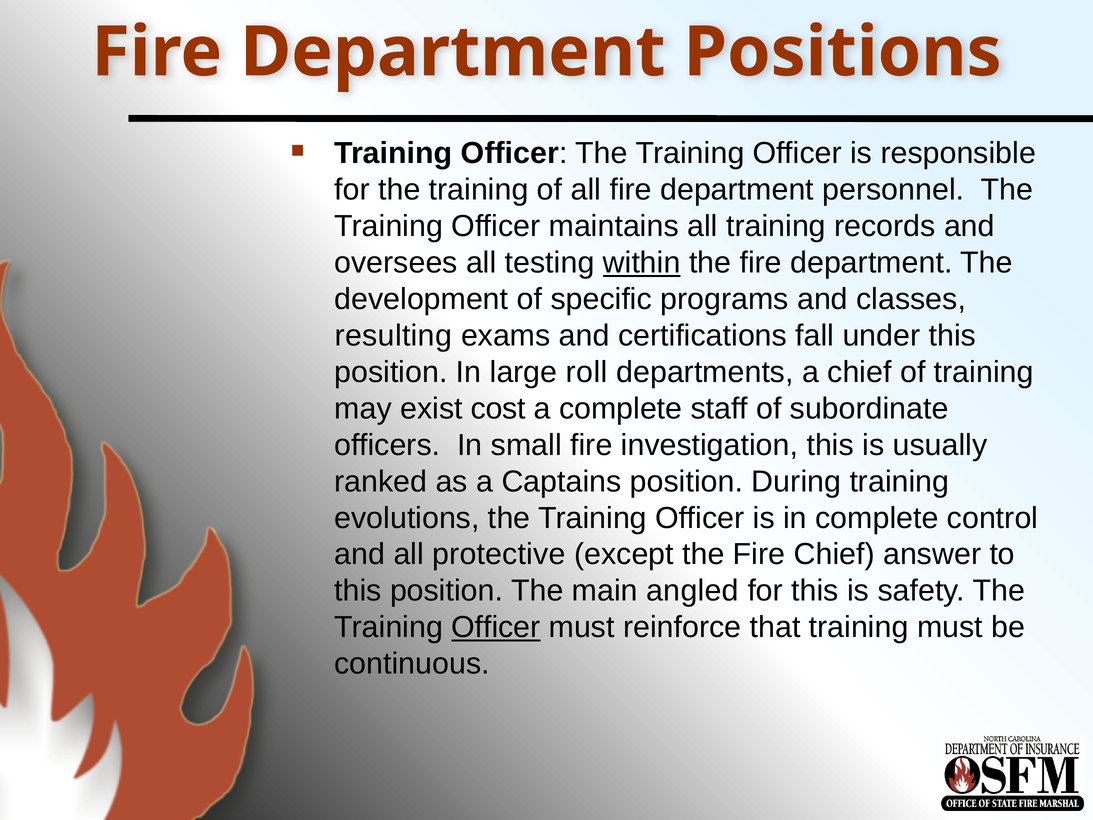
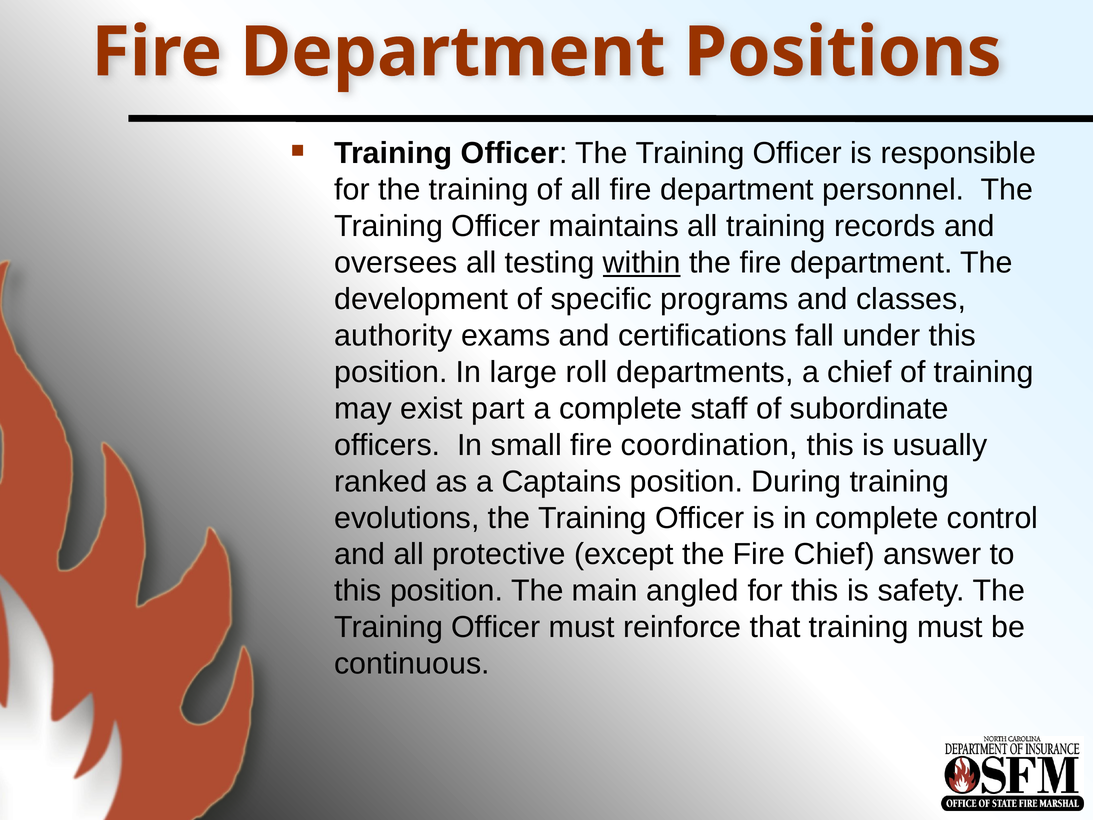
resulting: resulting -> authority
cost: cost -> part
investigation: investigation -> coordination
Officer at (496, 627) underline: present -> none
